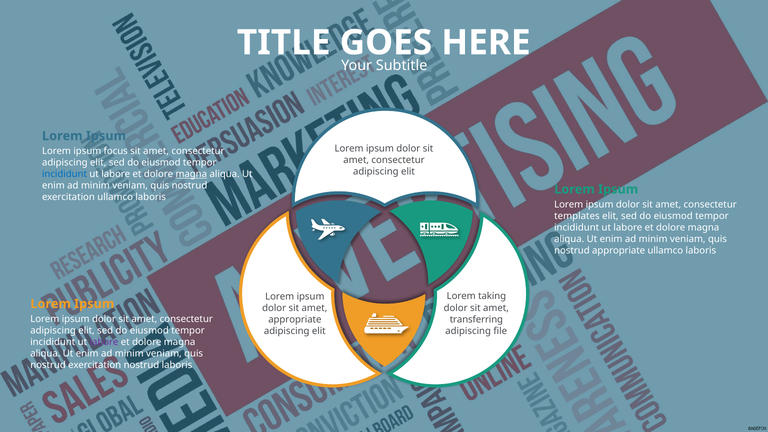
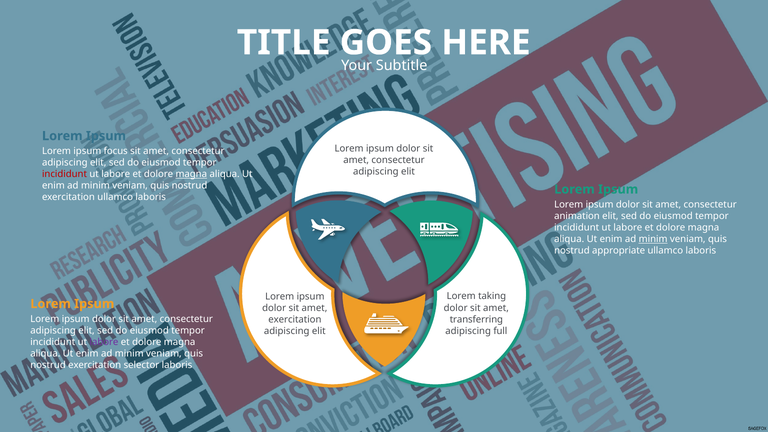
incididunt at (64, 174) colour: blue -> red
templates: templates -> animation
minim at (653, 239) underline: none -> present
appropriate at (295, 320): appropriate -> exercitation
file: file -> full
exercitation nostrud: nostrud -> selector
